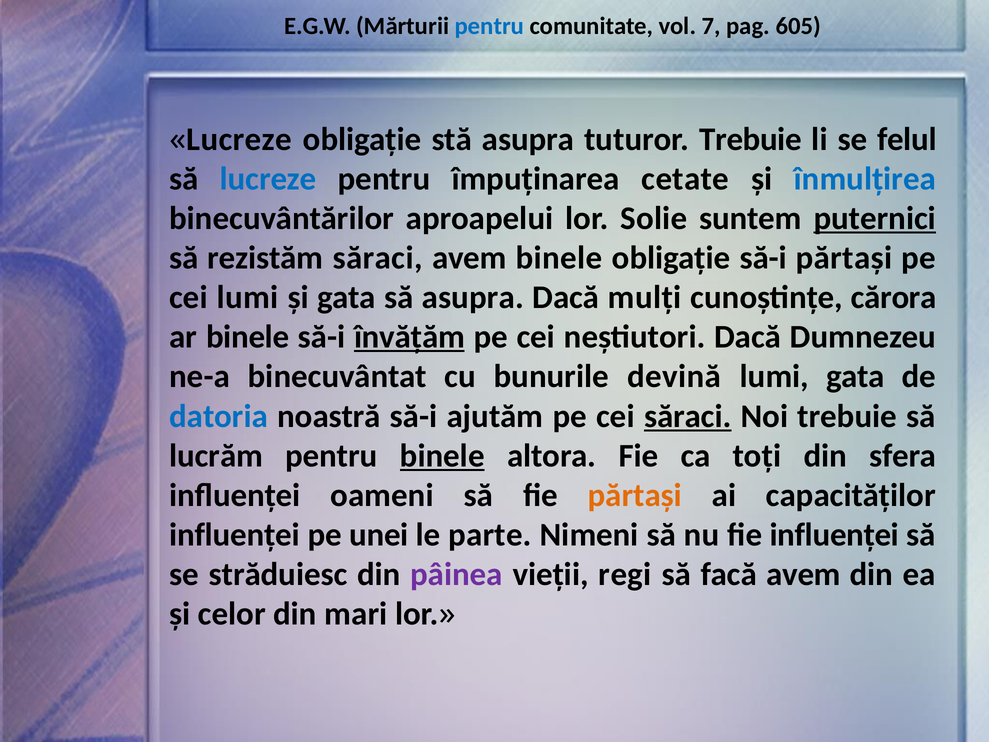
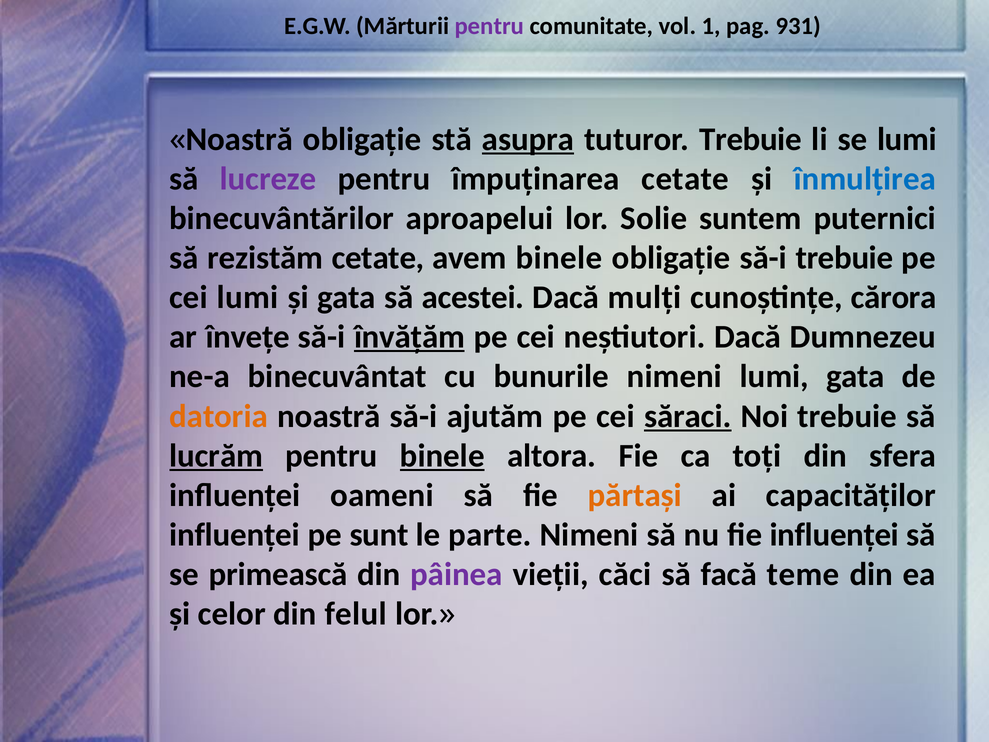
pentru at (489, 26) colour: blue -> purple
7: 7 -> 1
605: 605 -> 931
Lucreze at (239, 139): Lucreze -> Noastră
asupra at (528, 139) underline: none -> present
se felul: felul -> lumi
lucreze at (268, 179) colour: blue -> purple
puternici underline: present -> none
rezistăm săraci: săraci -> cetate
să-i părtași: părtași -> trebuie
să asupra: asupra -> acestei
ar binele: binele -> învețe
bunurile devină: devină -> nimeni
datoria colour: blue -> orange
lucrăm underline: none -> present
unei: unei -> sunt
străduiesc: străduiesc -> primească
regi: regi -> căci
facă avem: avem -> teme
mari: mari -> felul
